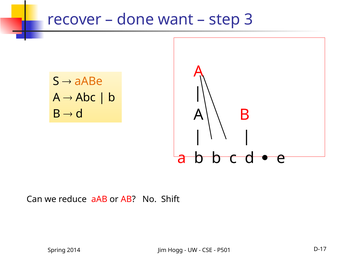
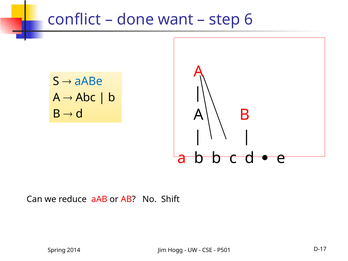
recover: recover -> conflict
3: 3 -> 6
aABe colour: orange -> blue
